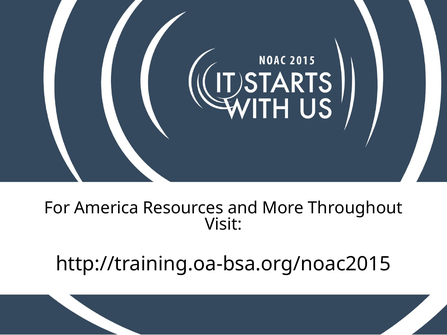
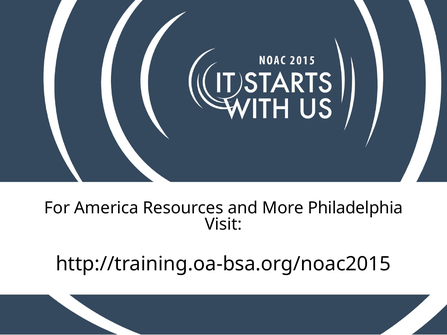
Throughout: Throughout -> Philadelphia
